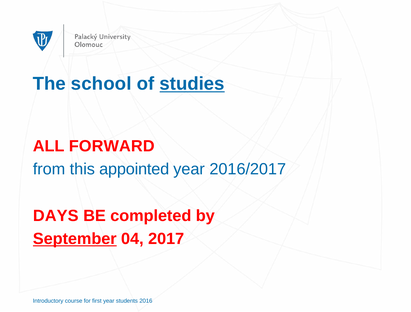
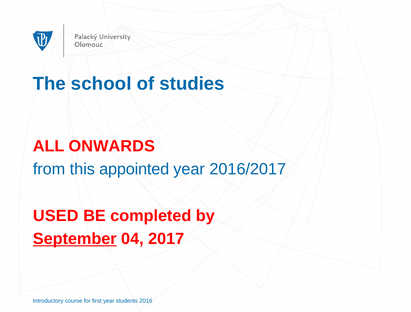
studies underline: present -> none
FORWARD: FORWARD -> ONWARDS
DAYS: DAYS -> USED
